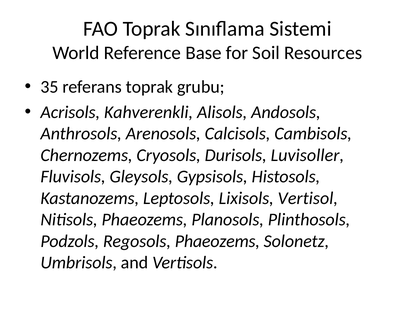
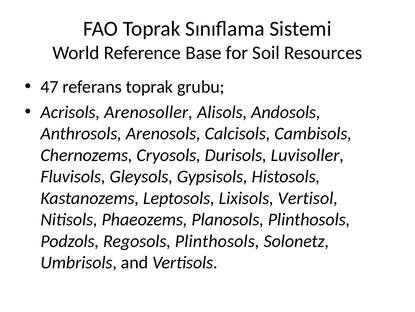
35: 35 -> 47
Kahverenkli: Kahverenkli -> Arenosoller
Regosols Phaeozems: Phaeozems -> Plinthosols
